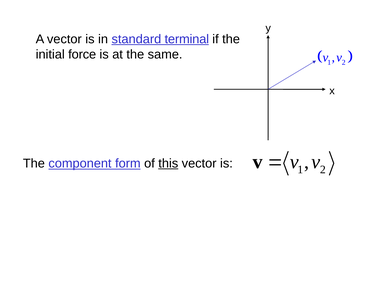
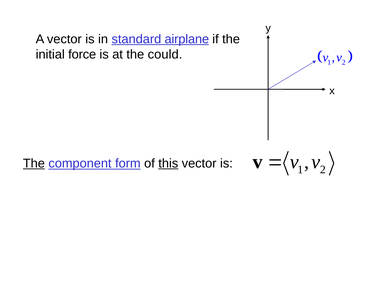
terminal: terminal -> airplane
same: same -> could
The at (34, 164) underline: none -> present
